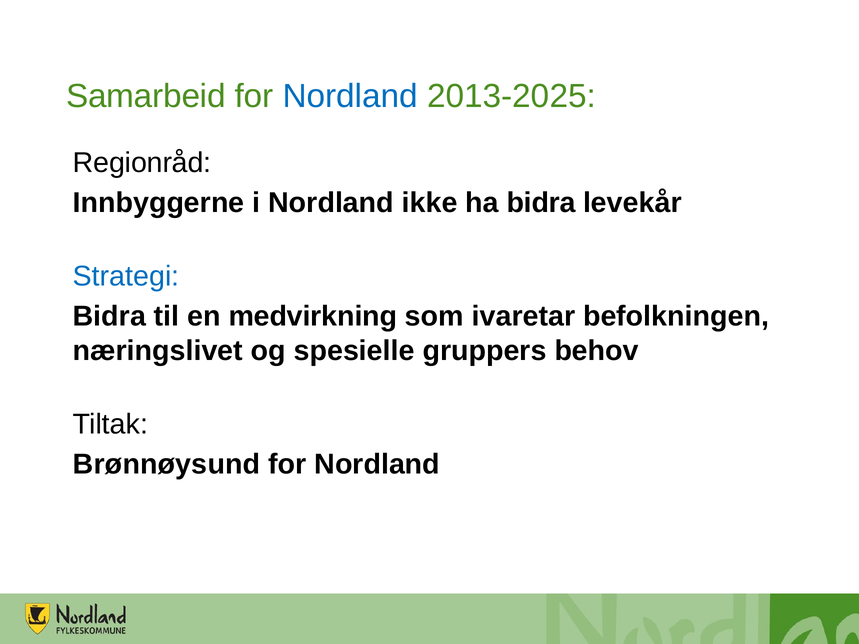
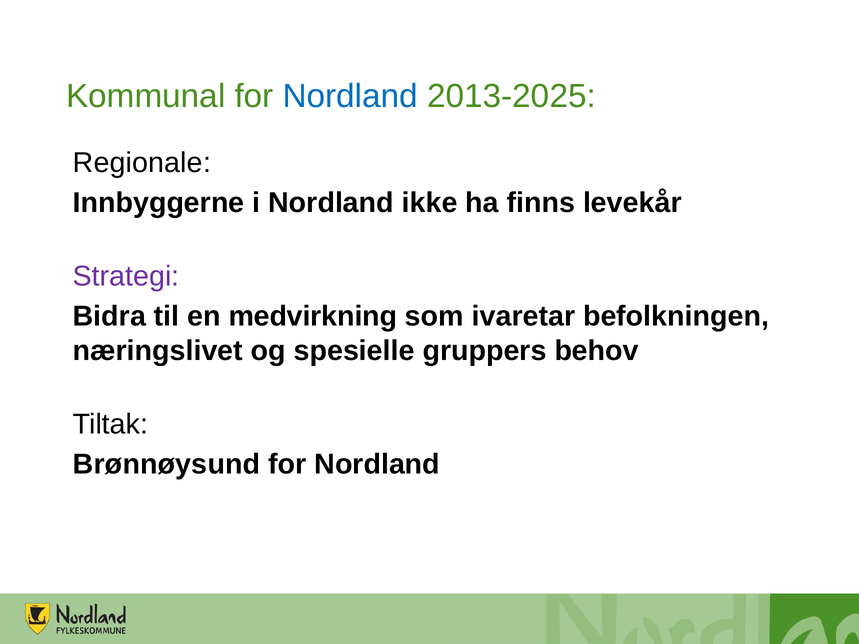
Samarbeid: Samarbeid -> Kommunal
Regionråd: Regionråd -> Regionale
ha bidra: bidra -> finns
Strategi colour: blue -> purple
